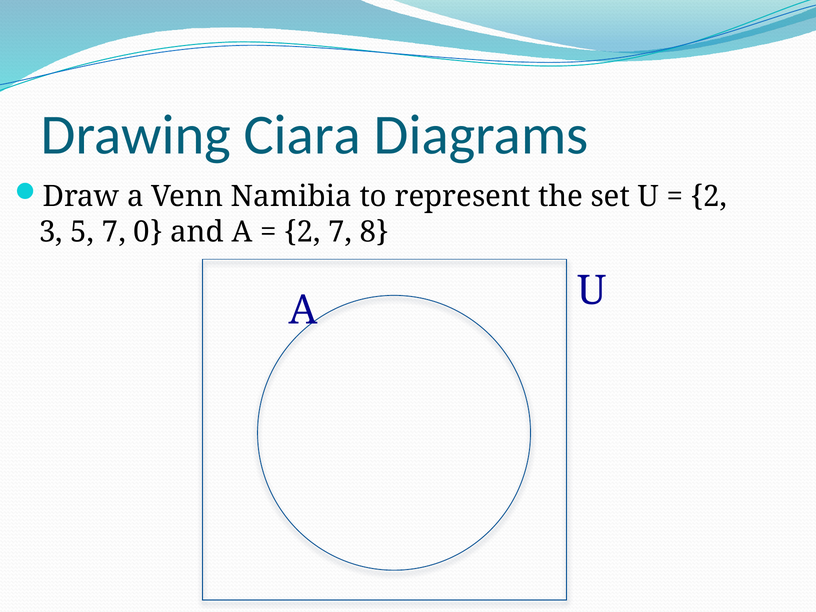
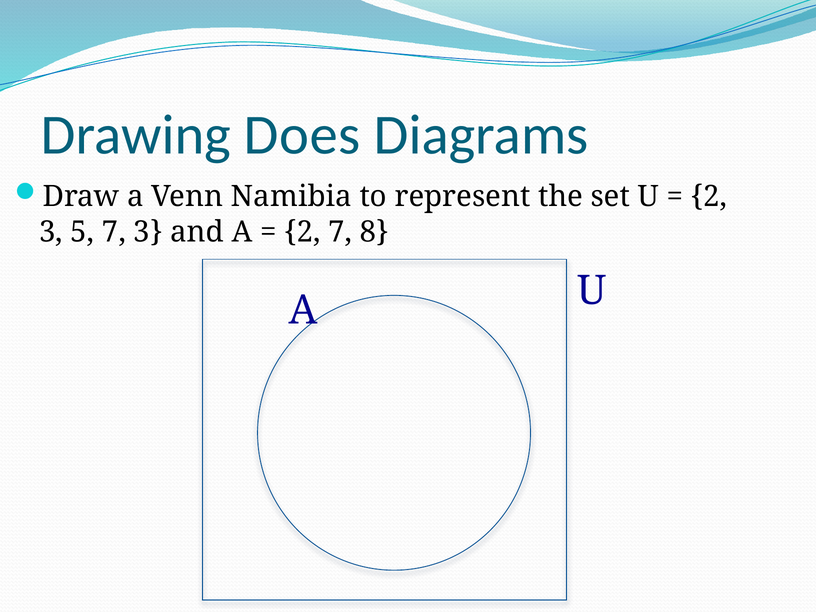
Ciara: Ciara -> Does
7 0: 0 -> 3
